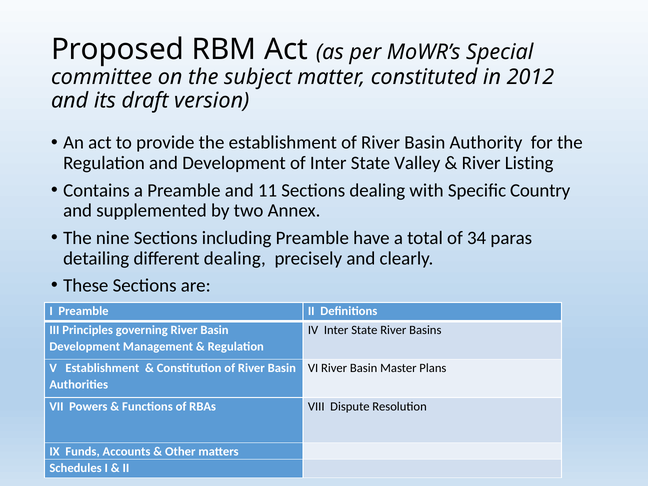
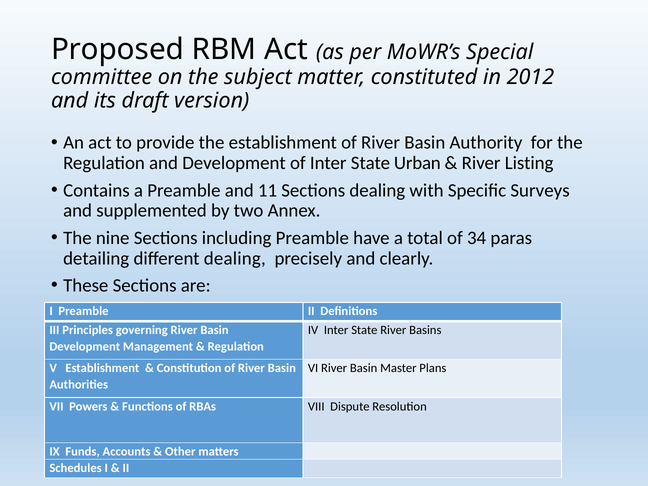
Valley: Valley -> Urban
Country: Country -> Surveys
